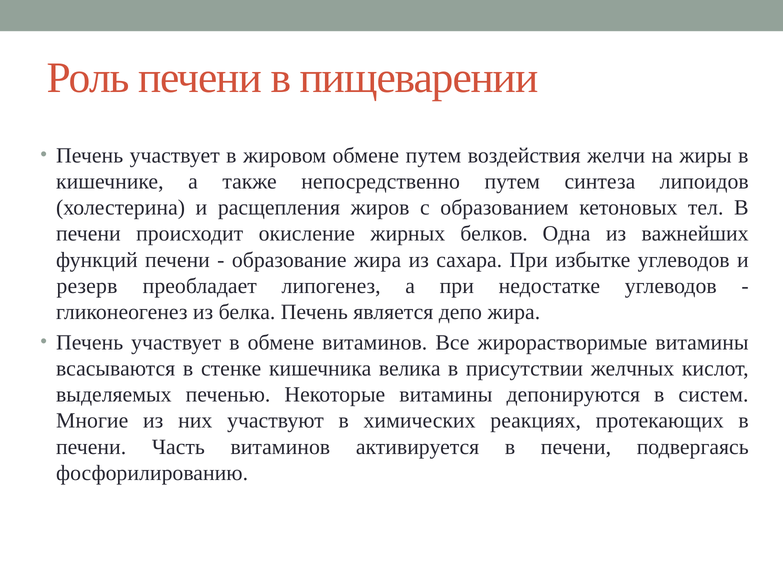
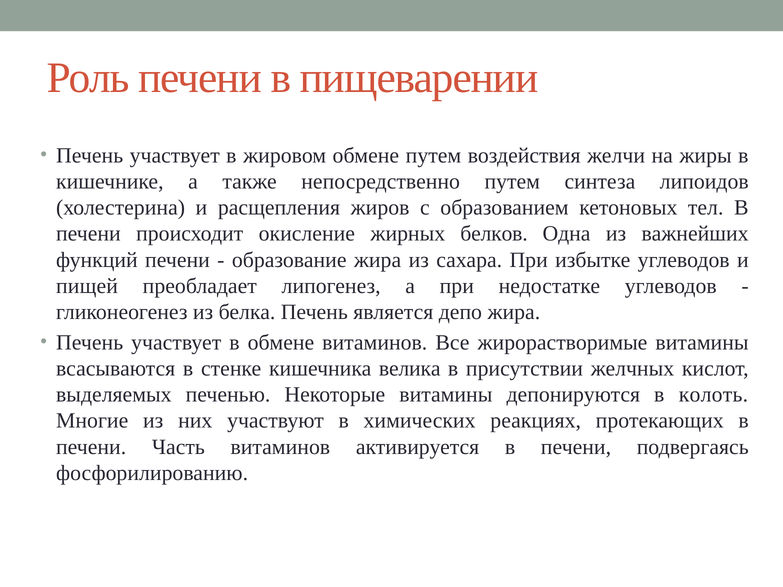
резерв: резерв -> пищей
систем: систем -> колоть
